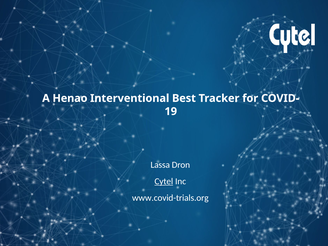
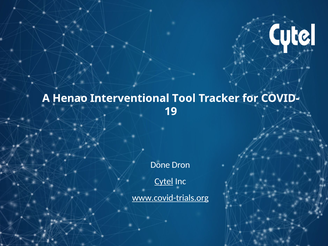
Best: Best -> Tool
Lassa: Lassa -> Done
www.covid-trials.org underline: none -> present
